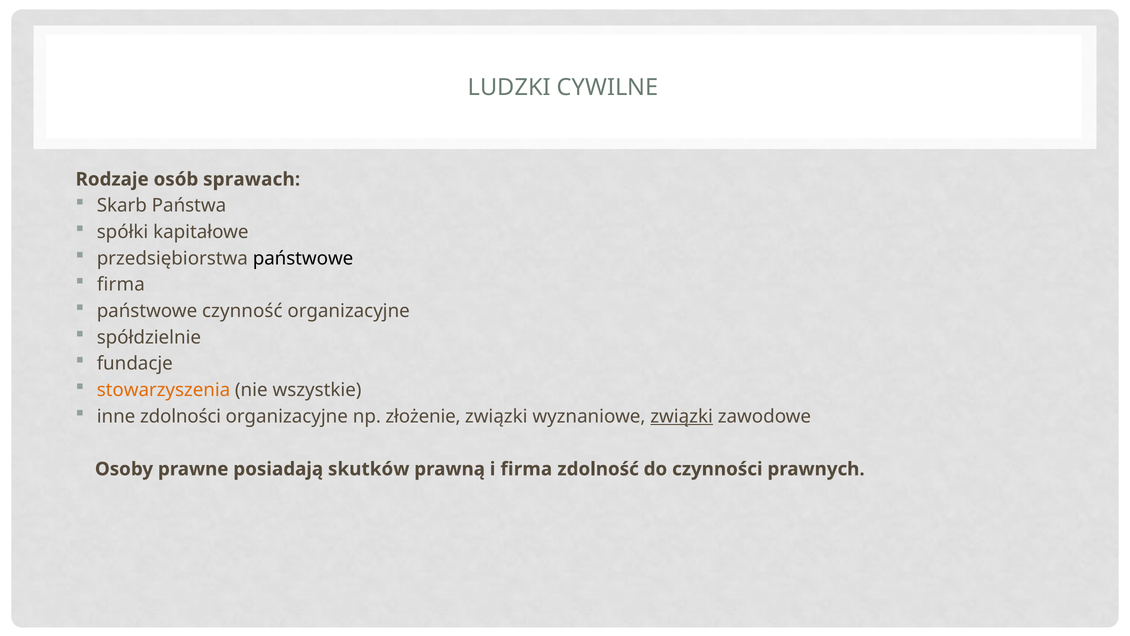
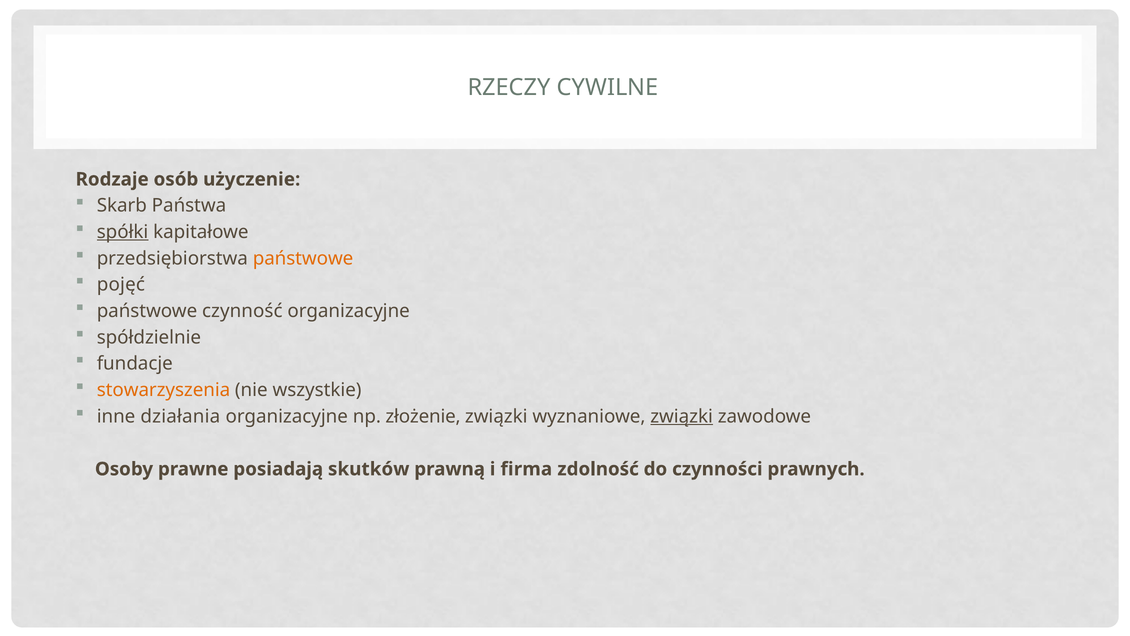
LUDZKI: LUDZKI -> RZECZY
sprawach: sprawach -> użyczenie
spółki underline: none -> present
państwowe at (303, 258) colour: black -> orange
firma at (121, 285): firma -> pojęć
zdolności: zdolności -> działania
